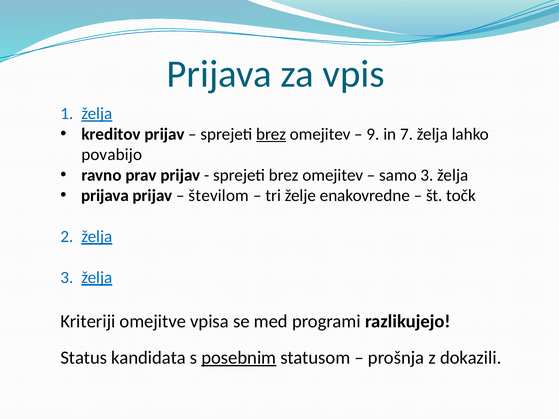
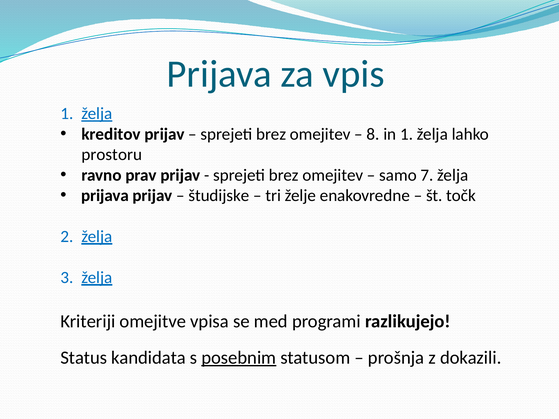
brez at (271, 134) underline: present -> none
9: 9 -> 8
in 7: 7 -> 1
povabijo: povabijo -> prostoru
samo 3: 3 -> 7
številom: številom -> študijske
